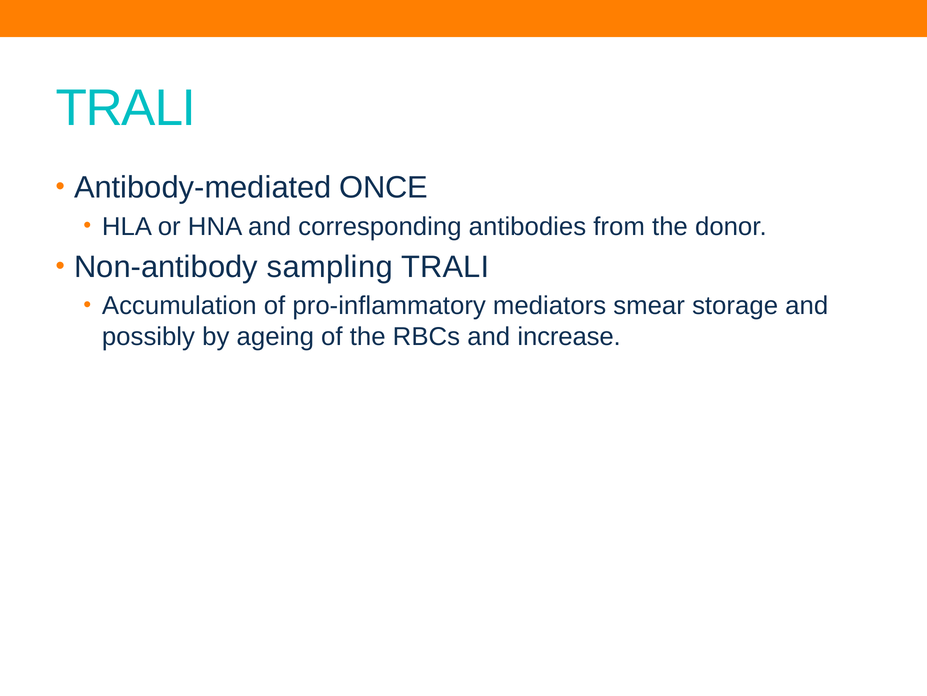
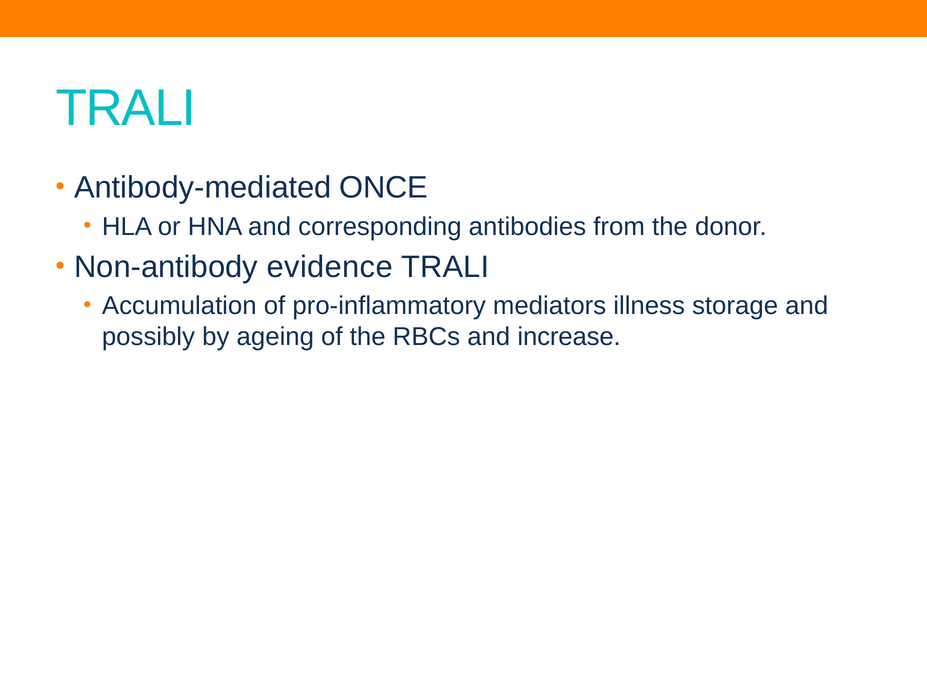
sampling: sampling -> evidence
smear: smear -> illness
